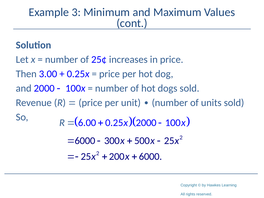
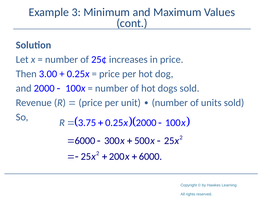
6.00: 6.00 -> 3.75
